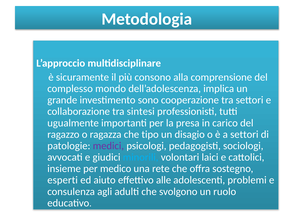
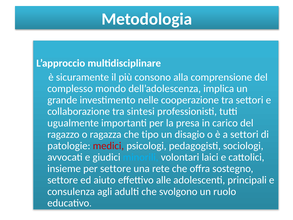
sono: sono -> nelle
medici colour: purple -> red
per medico: medico -> settore
esperti at (63, 180): esperti -> settore
problemi: problemi -> principali
